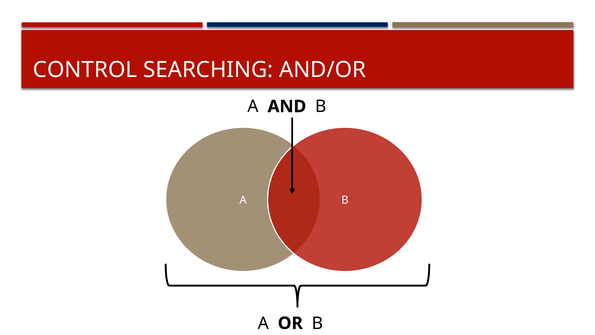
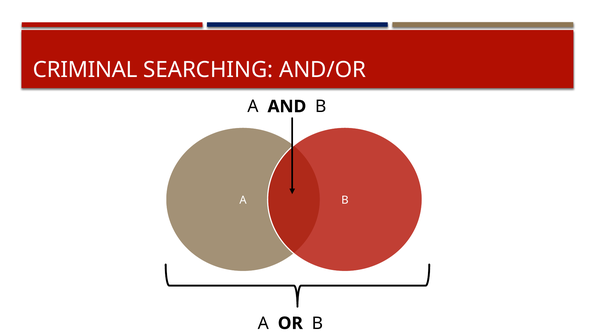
CONTROL: CONTROL -> CRIMINAL
